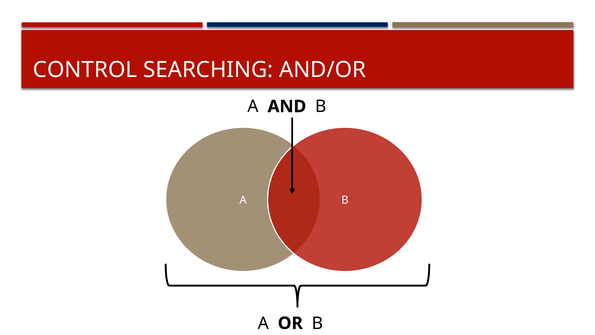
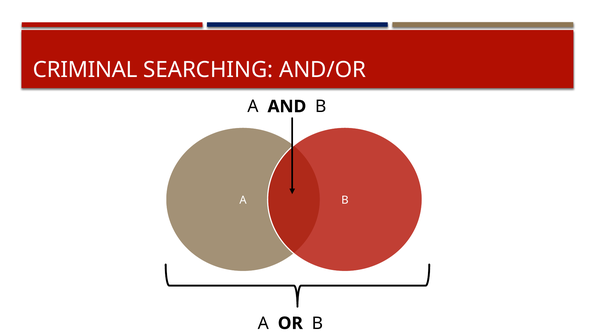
CONTROL: CONTROL -> CRIMINAL
